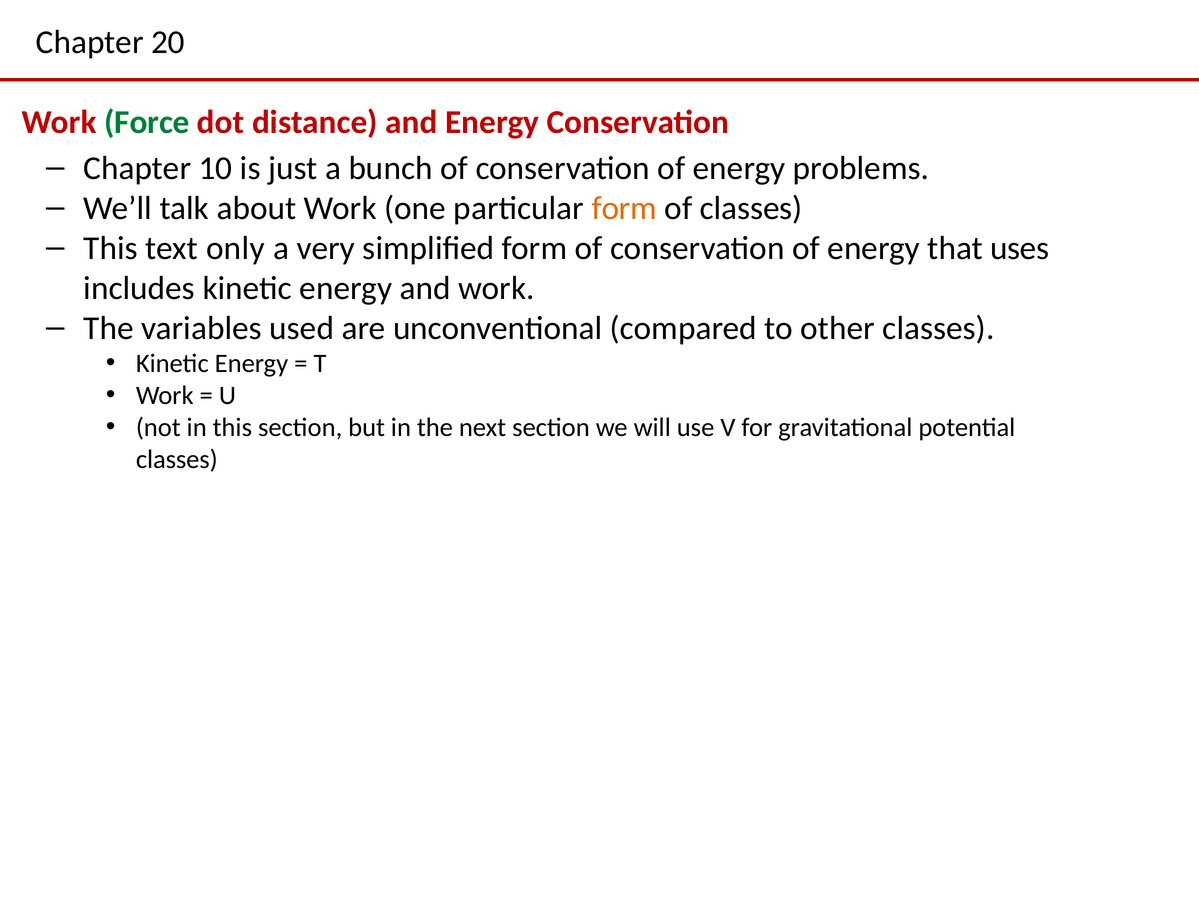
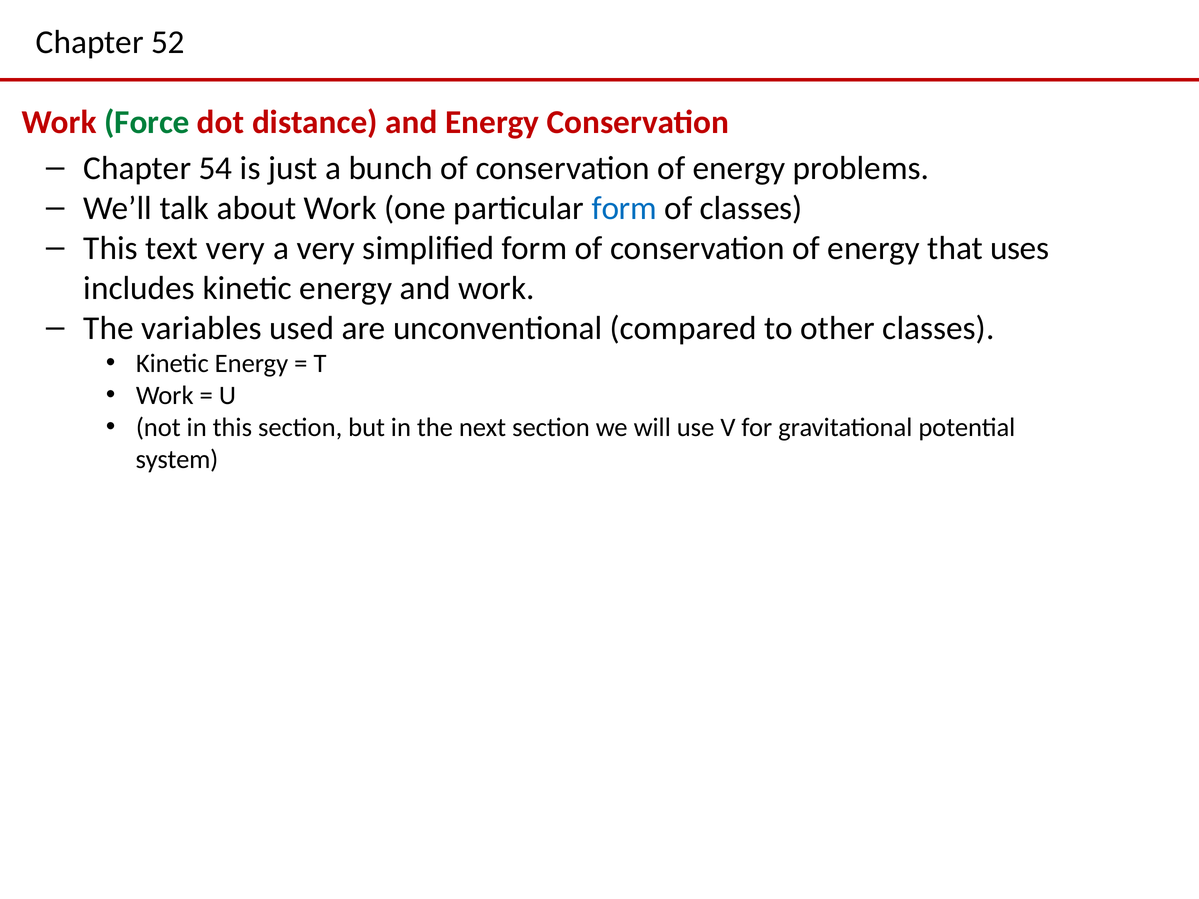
20: 20 -> 52
10: 10 -> 54
form at (624, 208) colour: orange -> blue
text only: only -> very
classes at (177, 459): classes -> system
